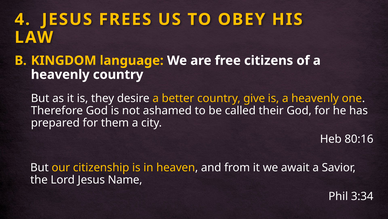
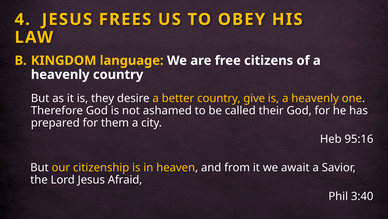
80:16: 80:16 -> 95:16
Name: Name -> Afraid
3:34: 3:34 -> 3:40
